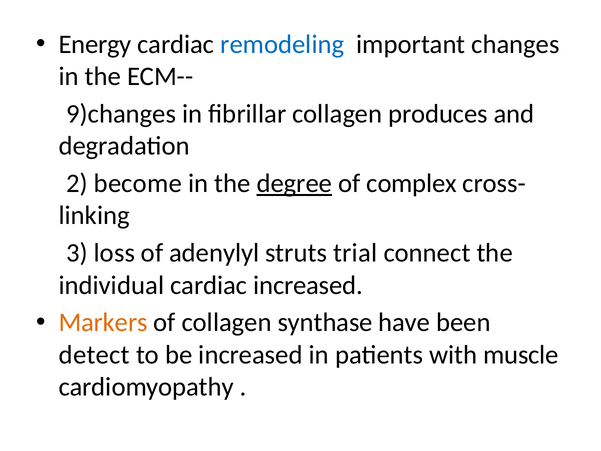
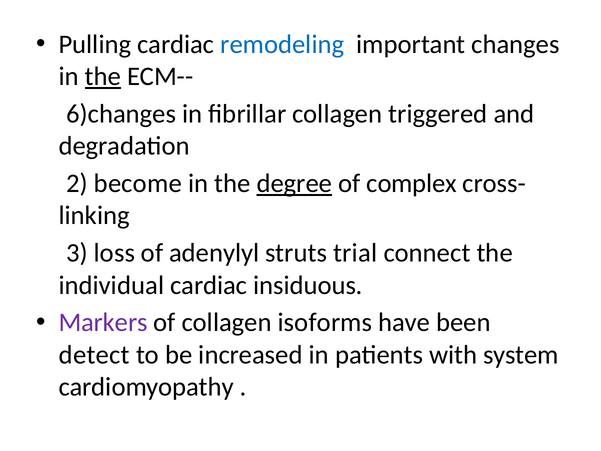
Energy: Energy -> Pulling
the at (103, 76) underline: none -> present
9)changes: 9)changes -> 6)changes
produces: produces -> triggered
cardiac increased: increased -> insiduous
Markers colour: orange -> purple
synthase: synthase -> isoforms
muscle: muscle -> system
